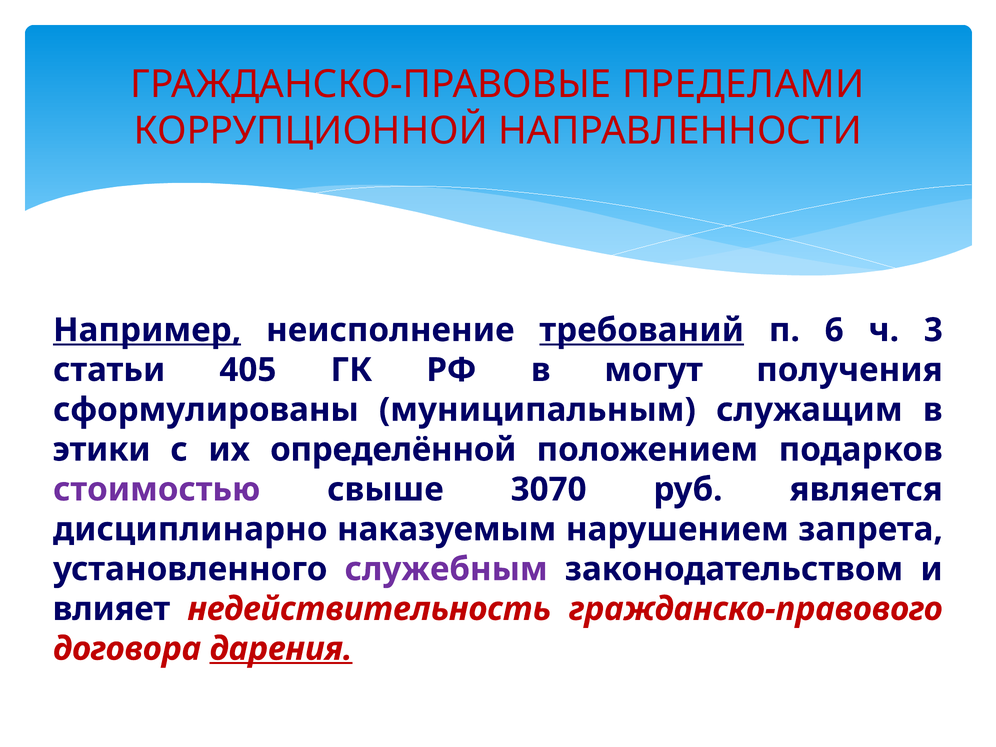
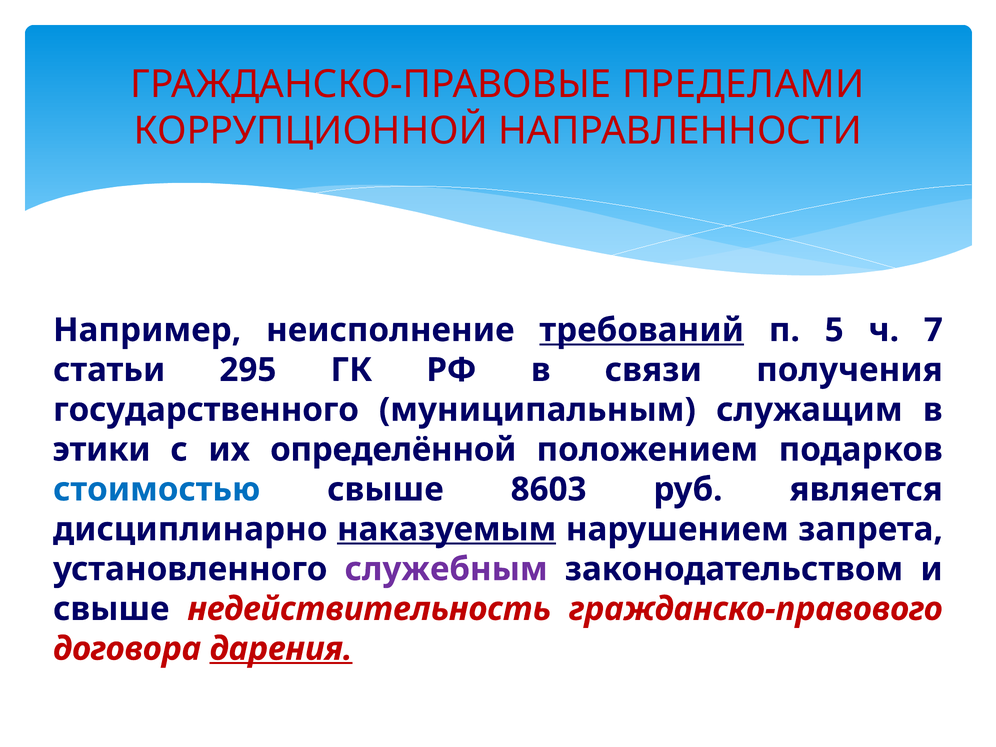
Например underline: present -> none
6: 6 -> 5
3: 3 -> 7
405: 405 -> 295
могут: могут -> связи
сформулированы: сформулированы -> государственного
стоимостью colour: purple -> blue
3070: 3070 -> 8603
наказуемым underline: none -> present
влияет at (111, 609): влияет -> свыше
